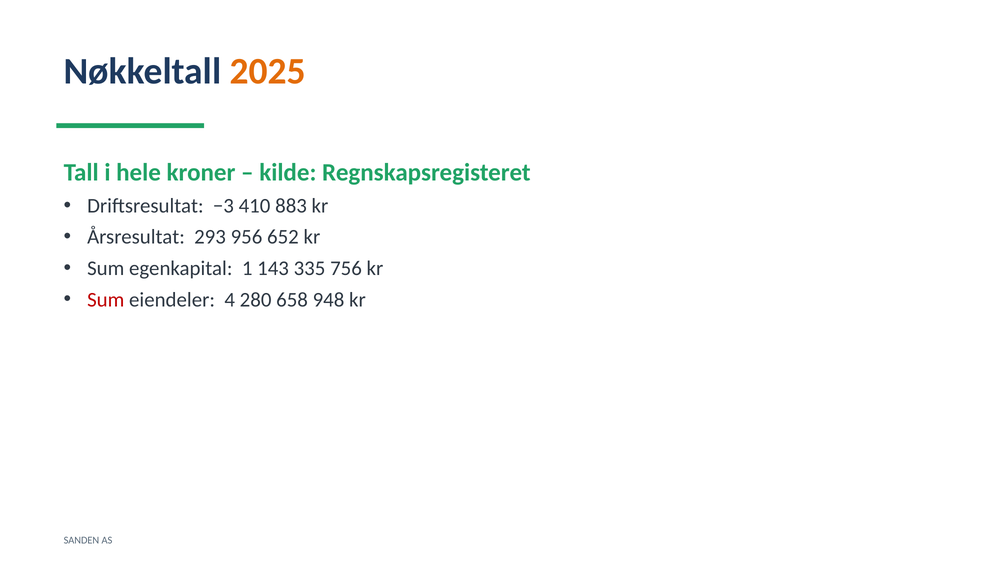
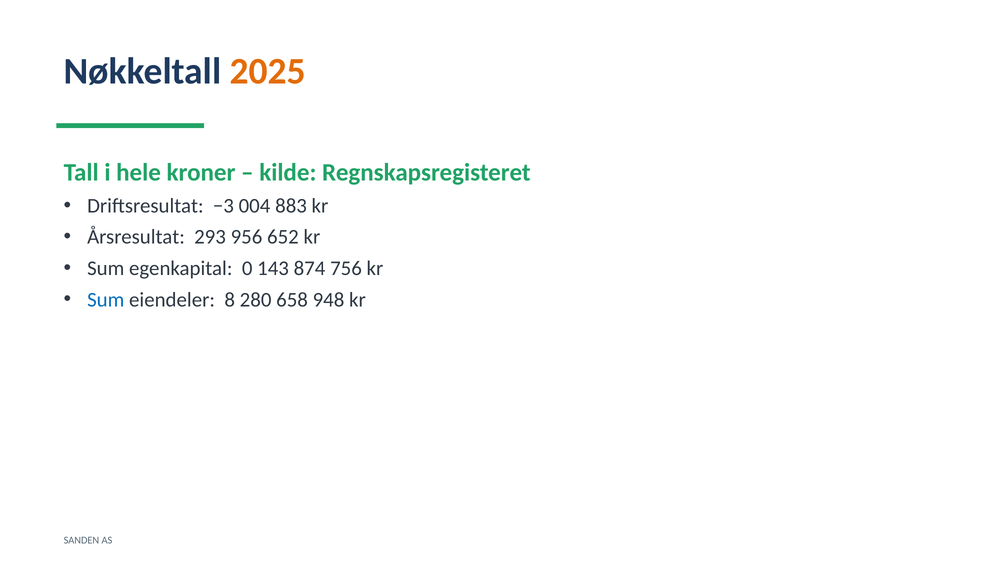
410: 410 -> 004
1: 1 -> 0
335: 335 -> 874
Sum at (106, 300) colour: red -> blue
4: 4 -> 8
